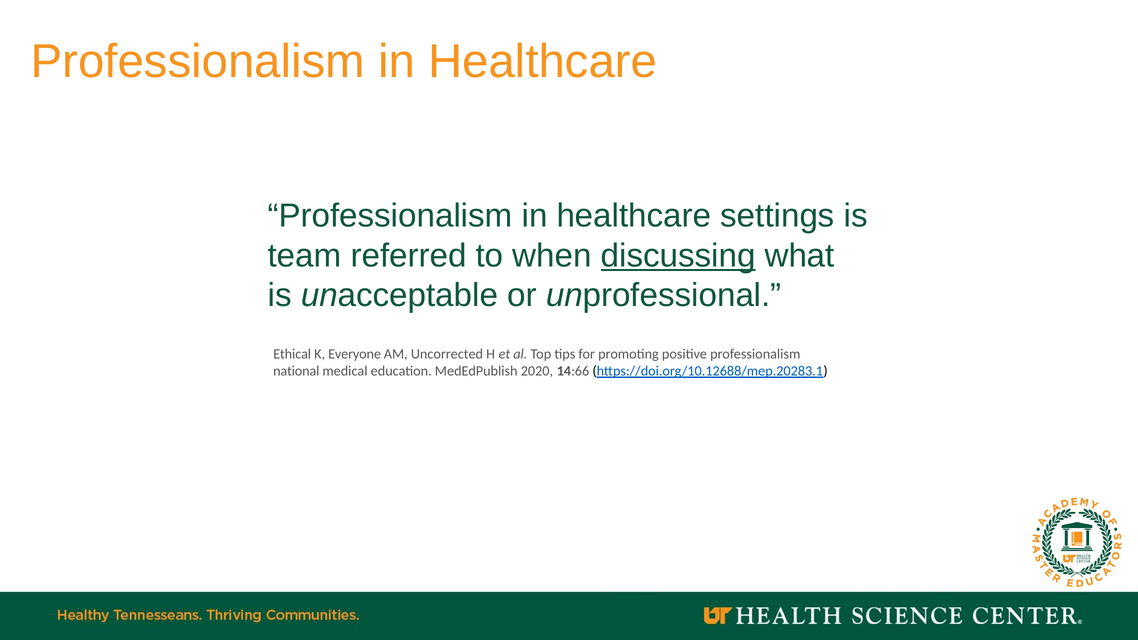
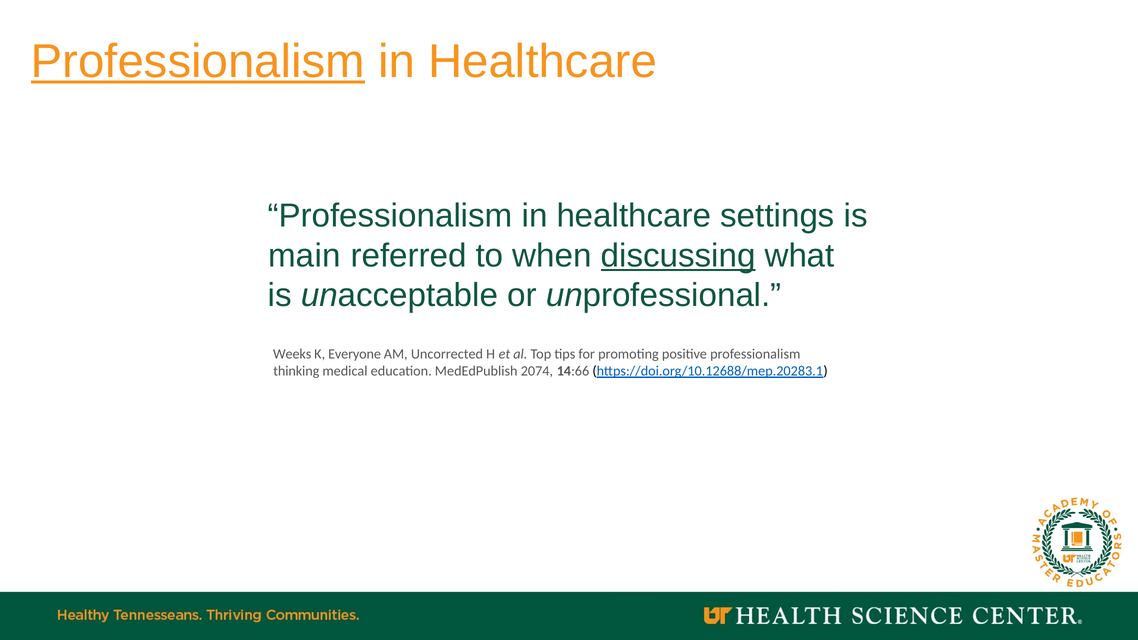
Professionalism at (198, 62) underline: none -> present
team: team -> main
Ethical: Ethical -> Weeks
national: national -> thinking
2020: 2020 -> 2074
